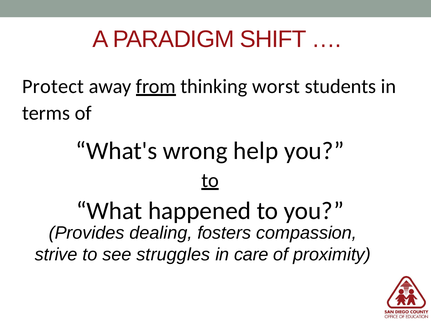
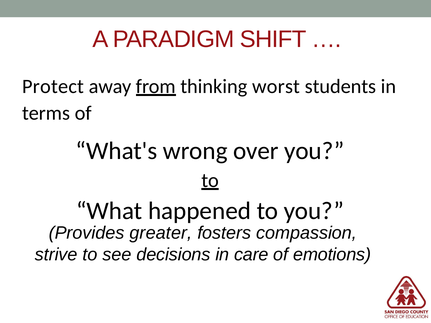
help: help -> over
dealing: dealing -> greater
struggles: struggles -> decisions
proximity: proximity -> emotions
